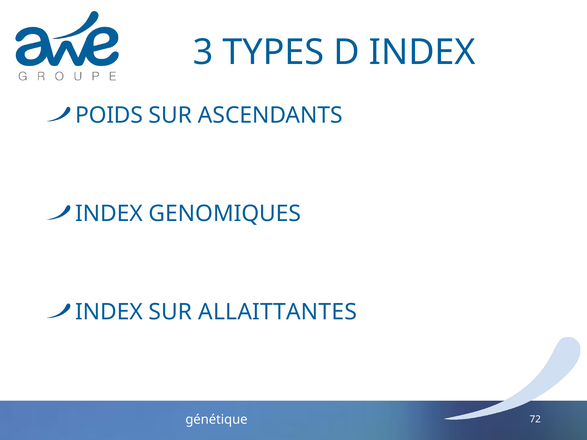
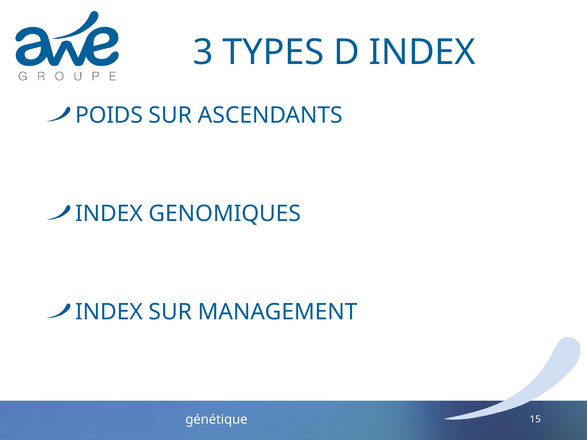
ALLAITTANTES: ALLAITTANTES -> MANAGEMENT
72: 72 -> 15
